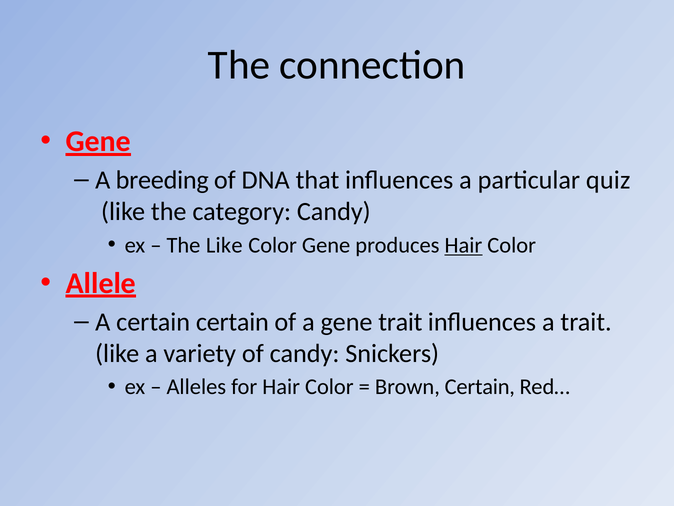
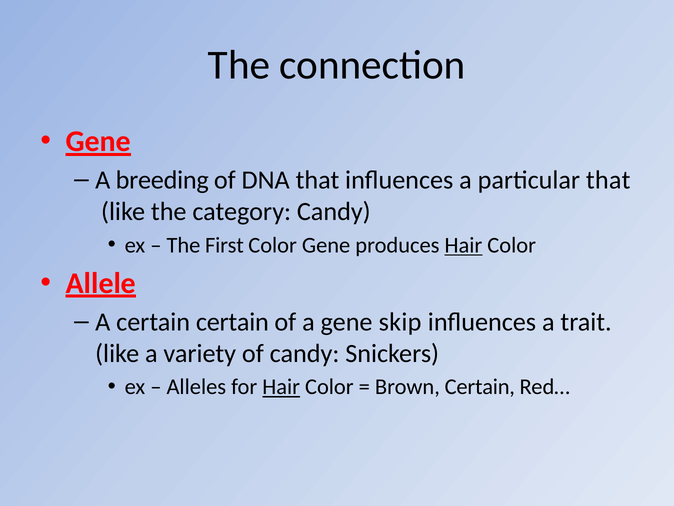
particular quiz: quiz -> that
The Like: Like -> First
gene trait: trait -> skip
Hair at (281, 387) underline: none -> present
